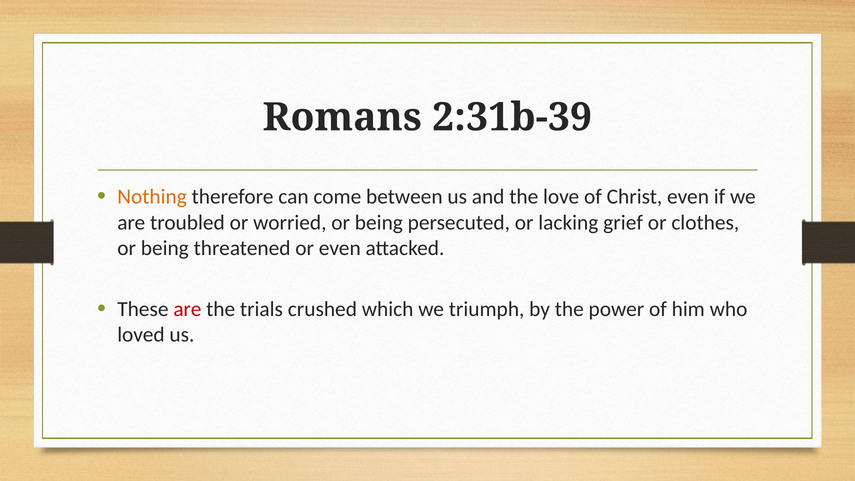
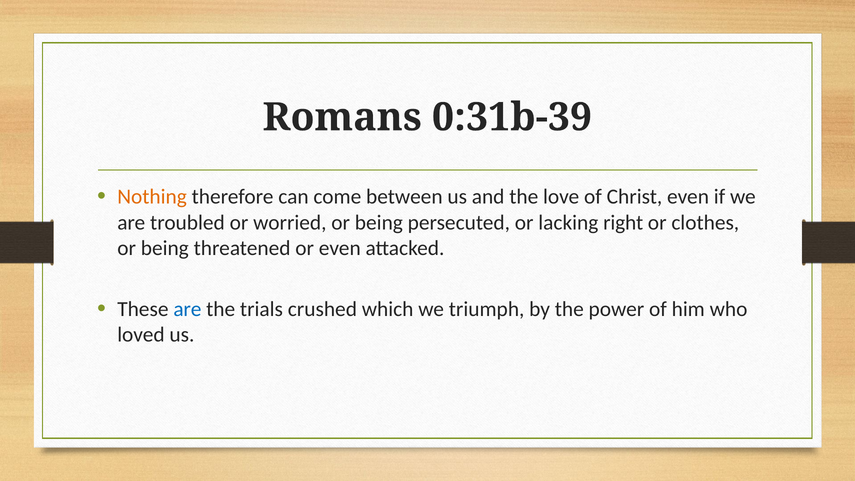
2:31b-39: 2:31b-39 -> 0:31b-39
grief: grief -> right
are at (187, 309) colour: red -> blue
